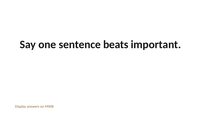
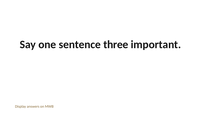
beats: beats -> three
